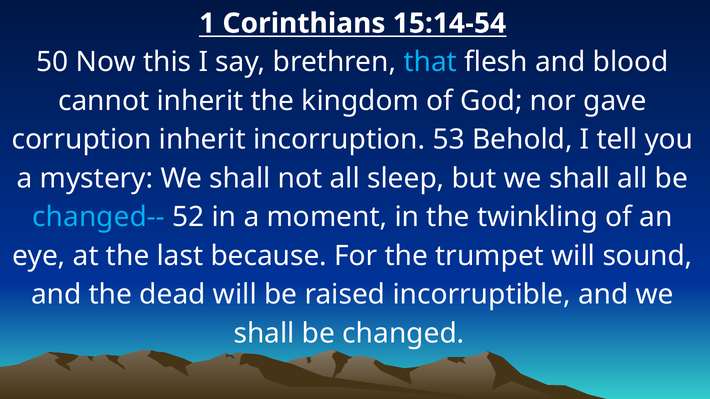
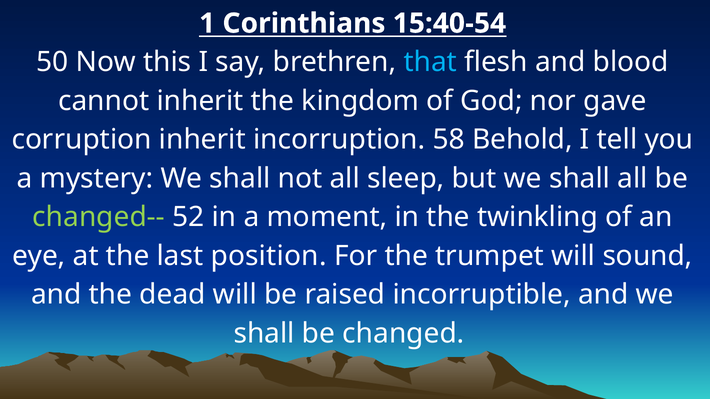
15:14-54: 15:14-54 -> 15:40-54
53: 53 -> 58
changed-- colour: light blue -> light green
because: because -> position
